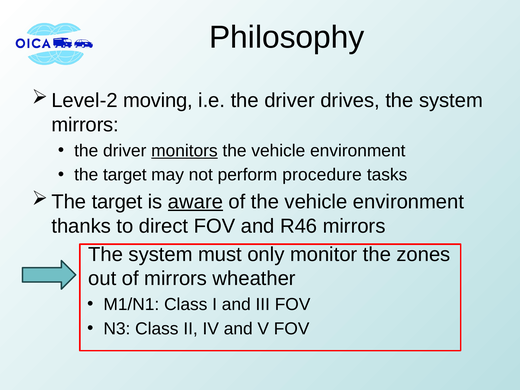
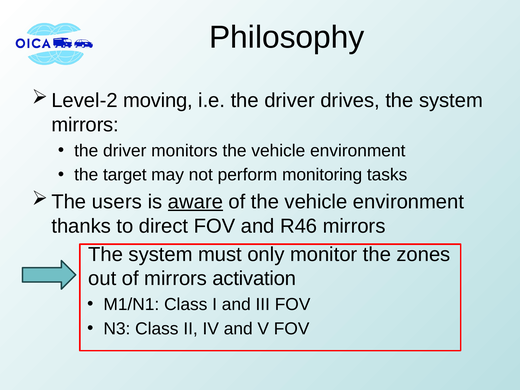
monitors underline: present -> none
procedure: procedure -> monitoring
target at (117, 202): target -> users
wheather: wheather -> activation
